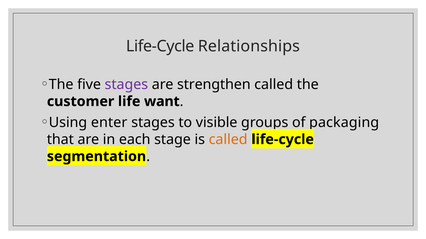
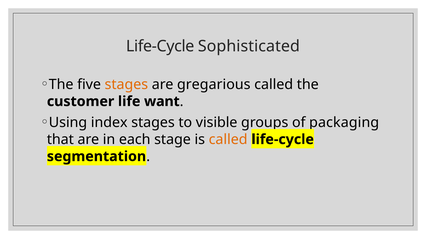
Relationships: Relationships -> Sophisticated
stages at (126, 85) colour: purple -> orange
strengthen: strengthen -> gregarious
enter: enter -> index
